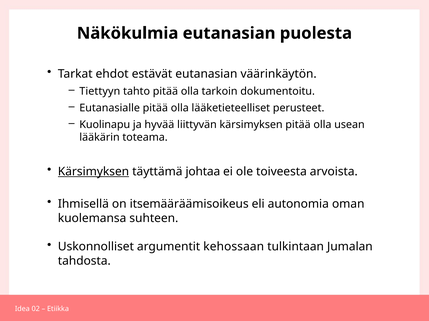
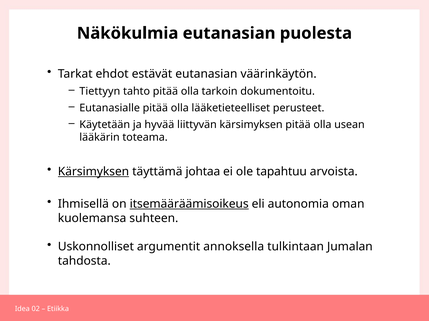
Kuolinapu: Kuolinapu -> Käytetään
toiveesta: toiveesta -> tapahtuu
itsemääräämisoikeus underline: none -> present
kehossaan: kehossaan -> annoksella
